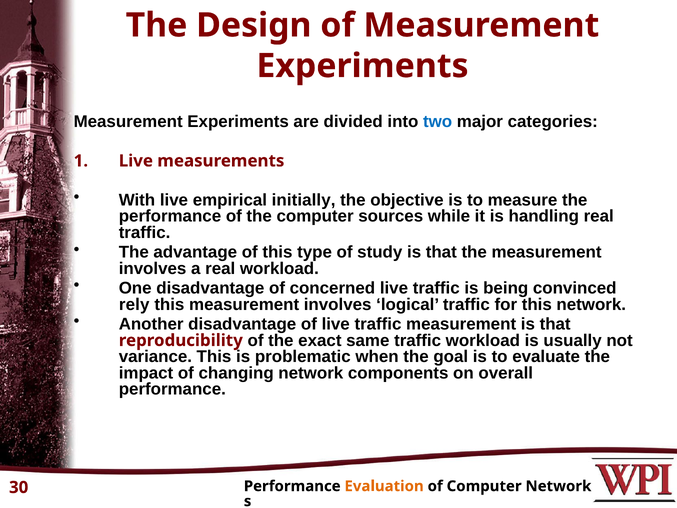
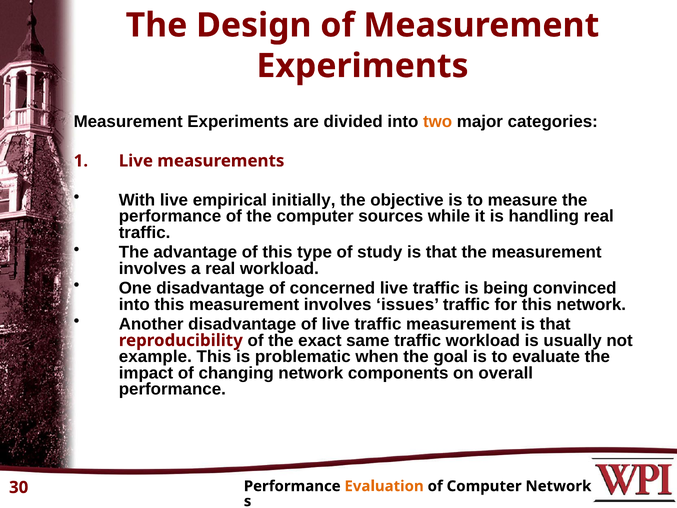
two colour: blue -> orange
rely at (134, 304): rely -> into
logical: logical -> issues
variance: variance -> example
